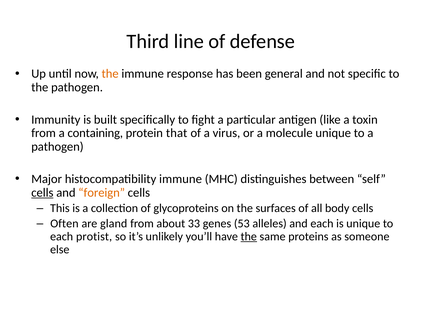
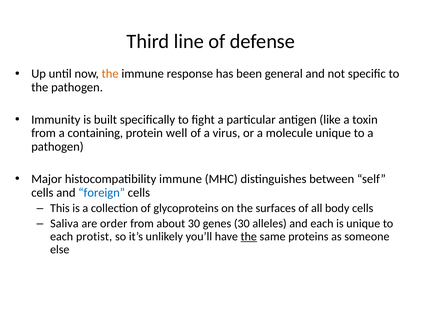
that: that -> well
cells at (42, 192) underline: present -> none
foreign colour: orange -> blue
Often: Often -> Saliva
gland: gland -> order
about 33: 33 -> 30
genes 53: 53 -> 30
